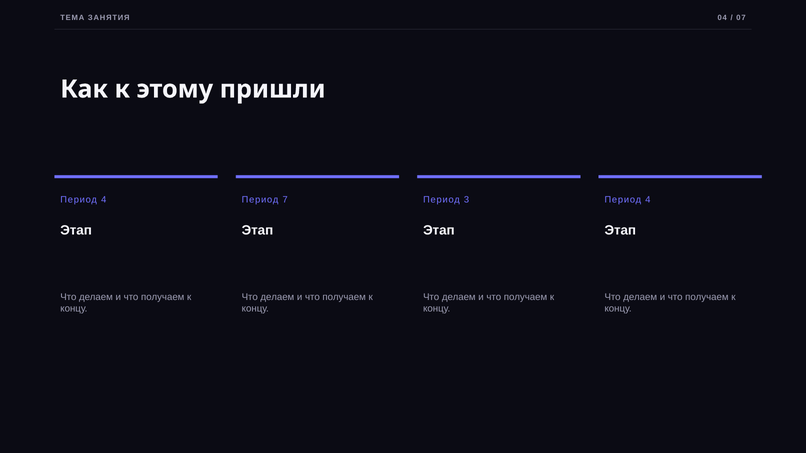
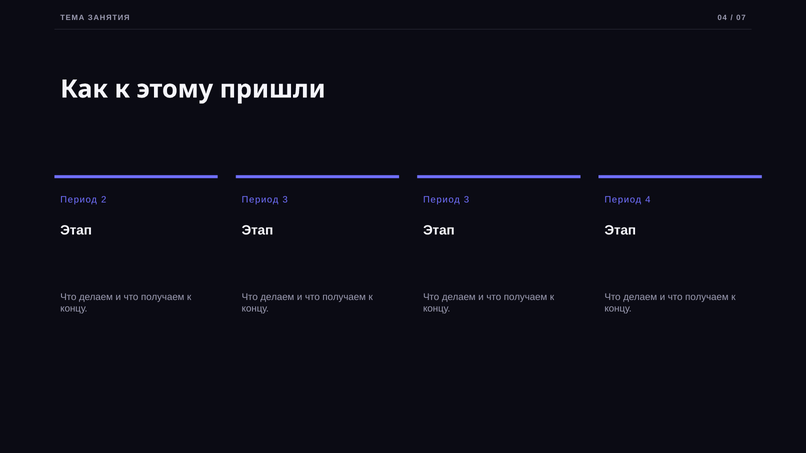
4 at (104, 200): 4 -> 2
7 at (285, 200): 7 -> 3
